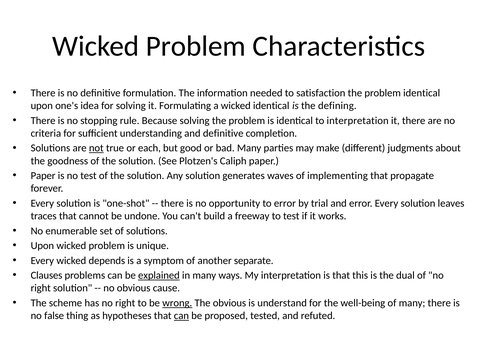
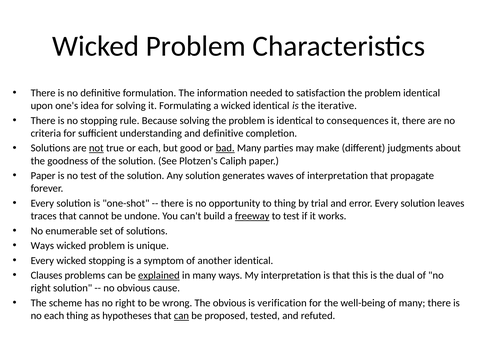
defining: defining -> iterative
to interpretation: interpretation -> consequences
bad underline: none -> present
of implementing: implementing -> interpretation
to error: error -> thing
freeway underline: none -> present
Upon at (42, 246): Upon -> Ways
wicked depends: depends -> stopping
another separate: separate -> identical
wrong underline: present -> none
understand: understand -> verification
no false: false -> each
